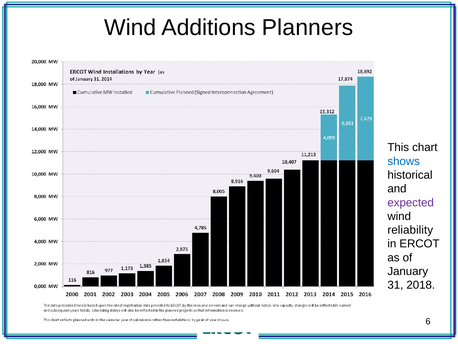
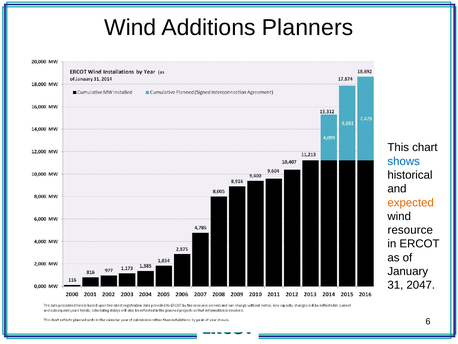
expected colour: purple -> orange
reliability: reliability -> resource
2018: 2018 -> 2047
